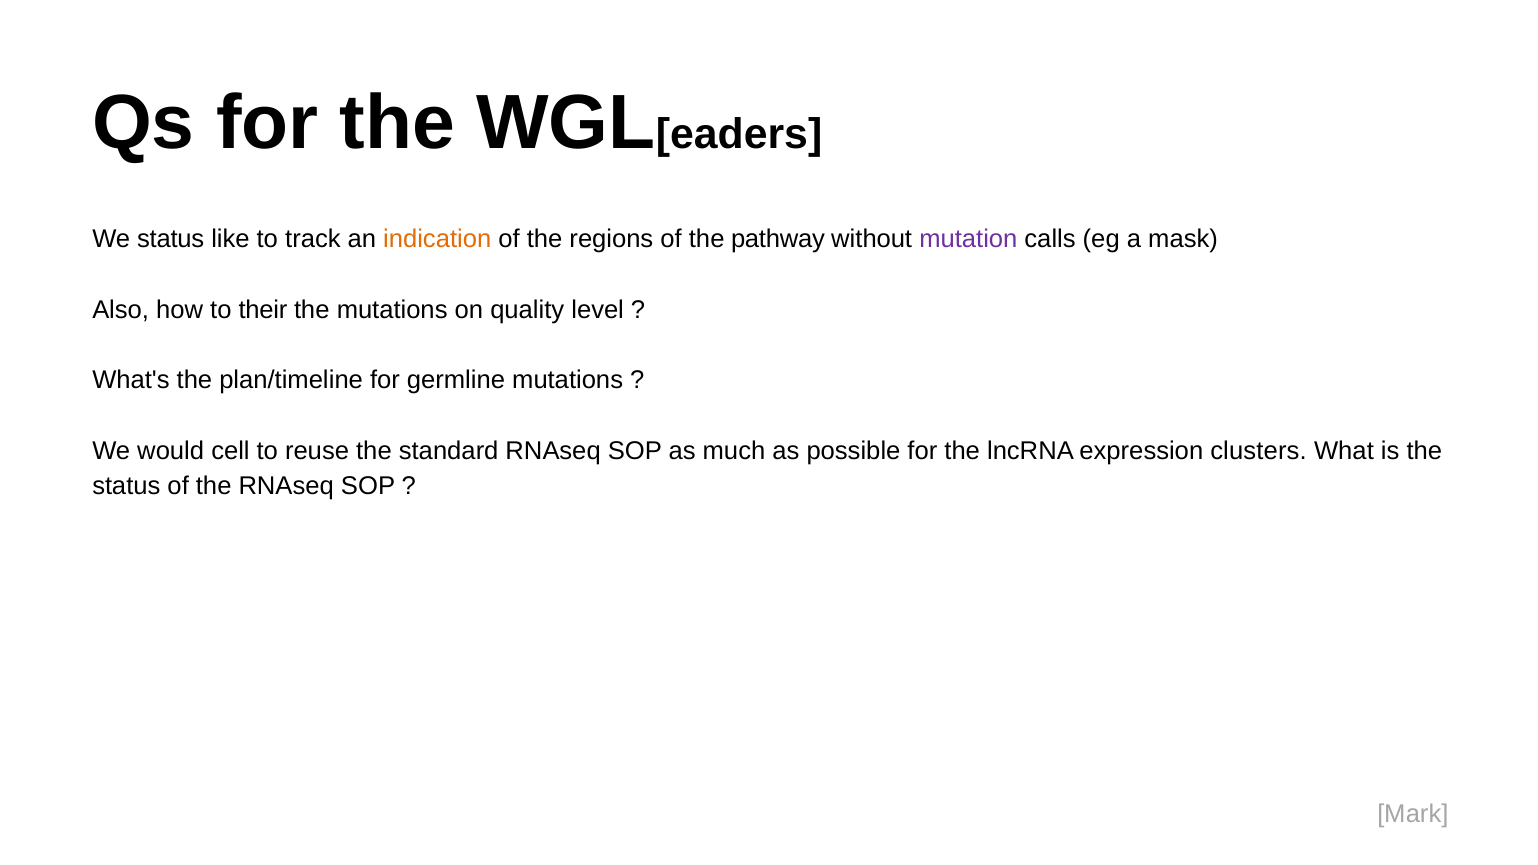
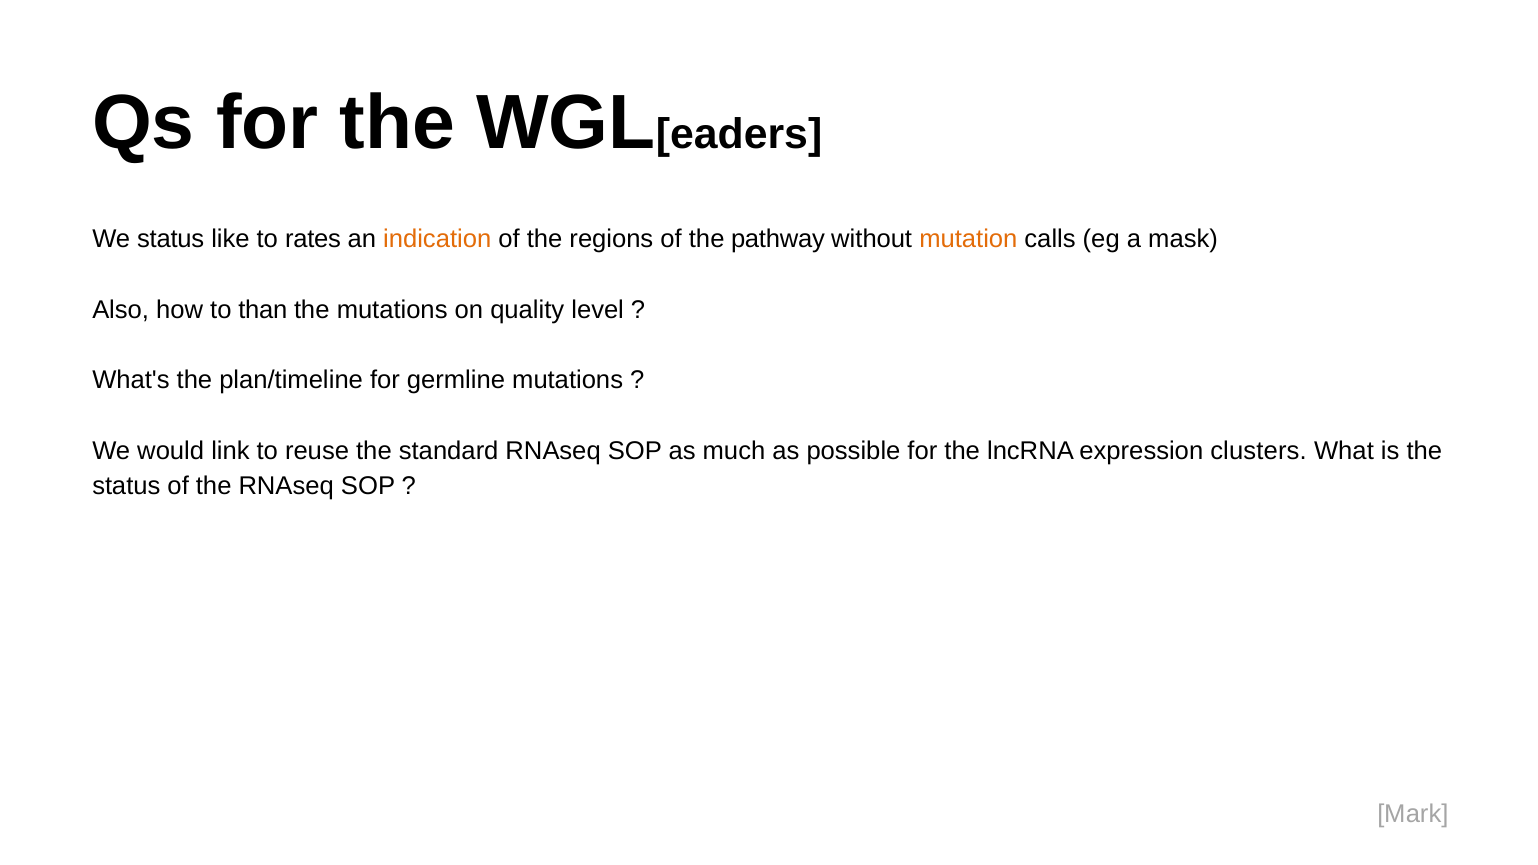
track: track -> rates
mutation colour: purple -> orange
their: their -> than
cell: cell -> link
